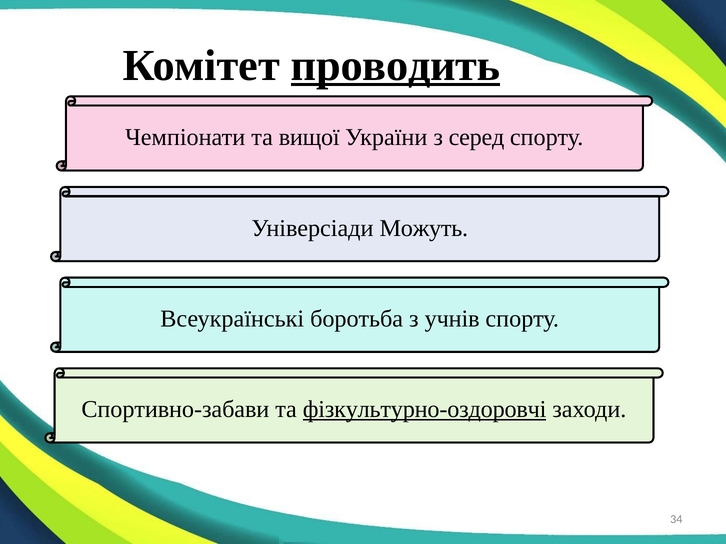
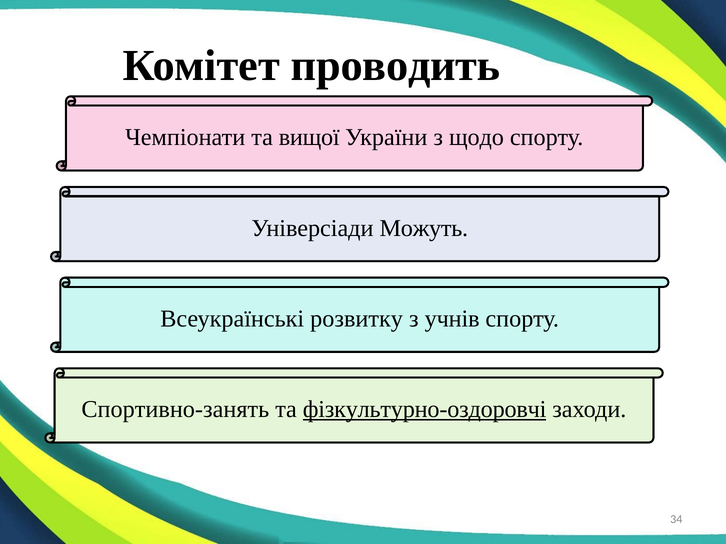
проводить underline: present -> none
серед: серед -> щодо
боротьба: боротьба -> розвитку
Спортивно-забави: Спортивно-забави -> Спортивно-занять
